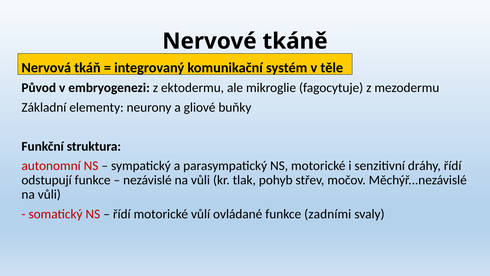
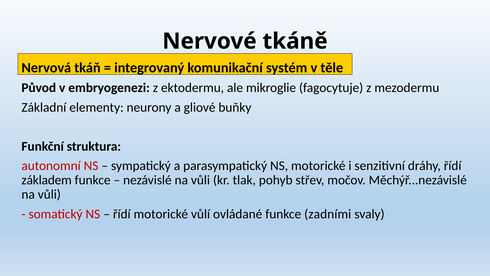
odstupují: odstupují -> základem
